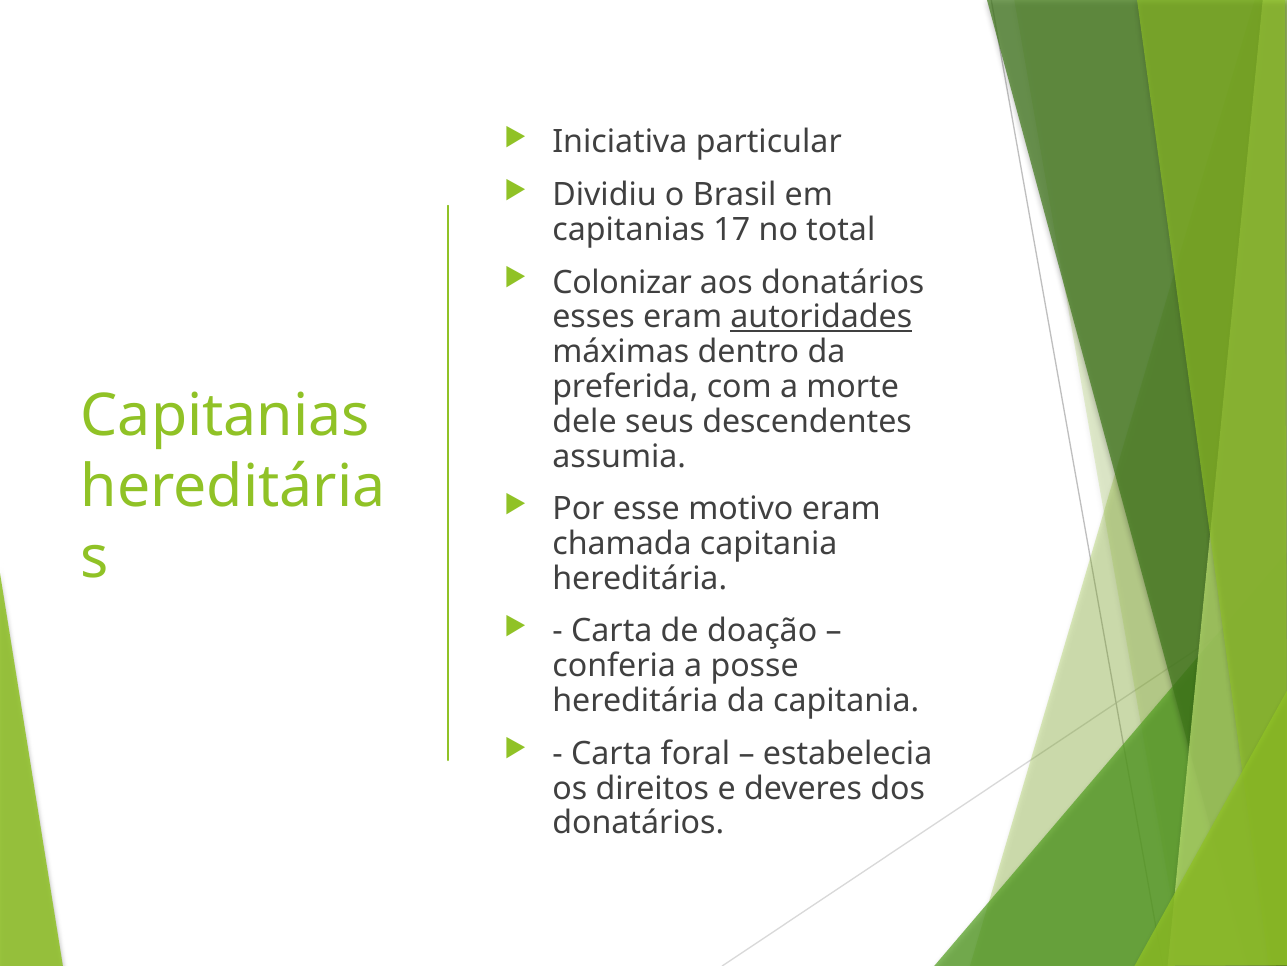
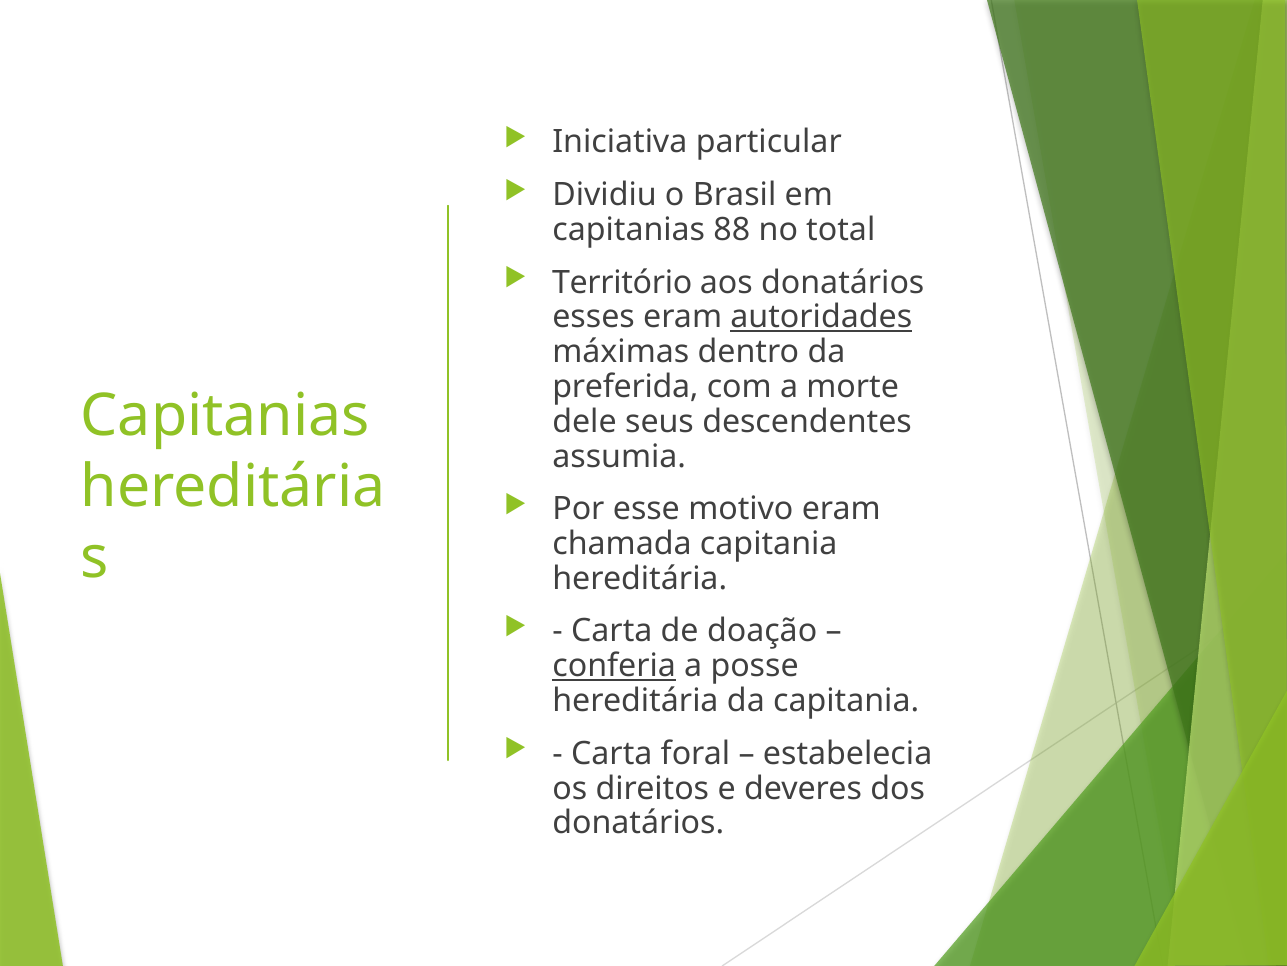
17: 17 -> 88
Colonizar: Colonizar -> Território
conferia underline: none -> present
